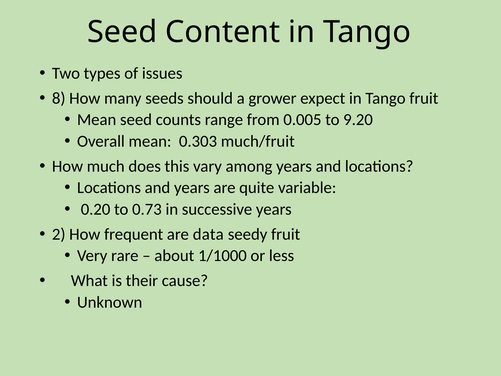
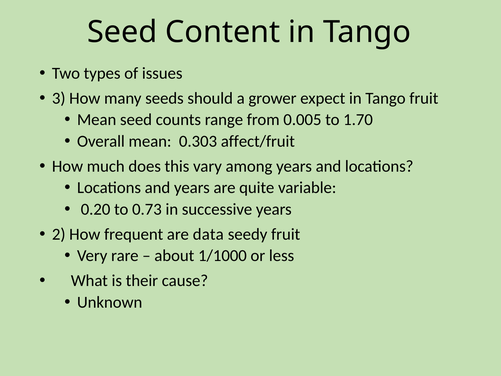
8: 8 -> 3
9.20: 9.20 -> 1.70
much/fruit: much/fruit -> affect/fruit
